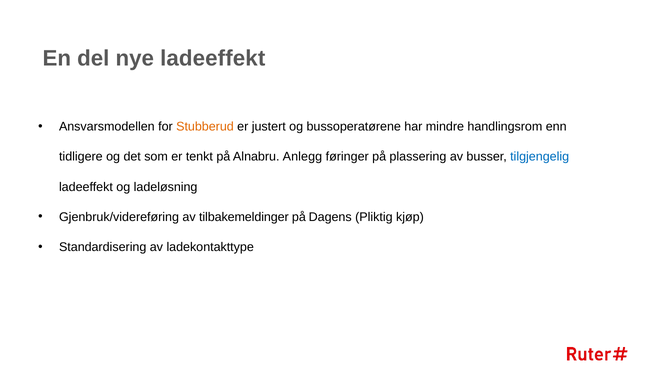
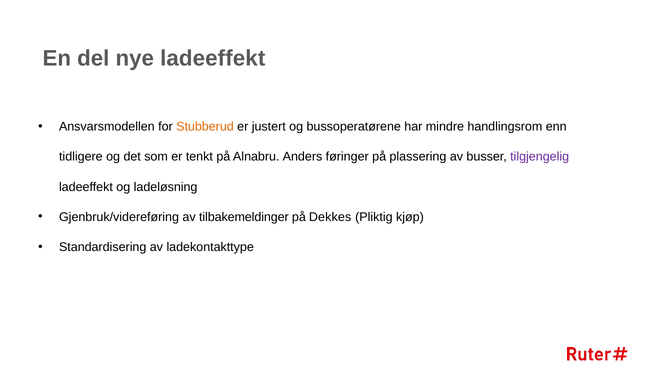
Anlegg: Anlegg -> Anders
tilgjengelig colour: blue -> purple
Dagens: Dagens -> Dekkes
